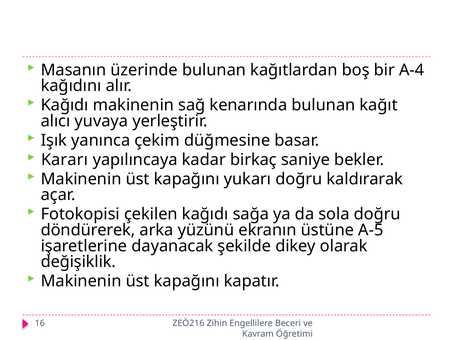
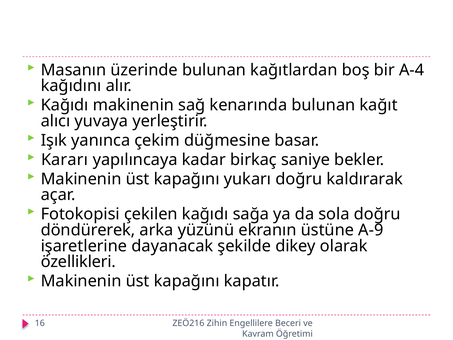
A-5: A-5 -> A-9
değişiklik: değişiklik -> özellikleri
